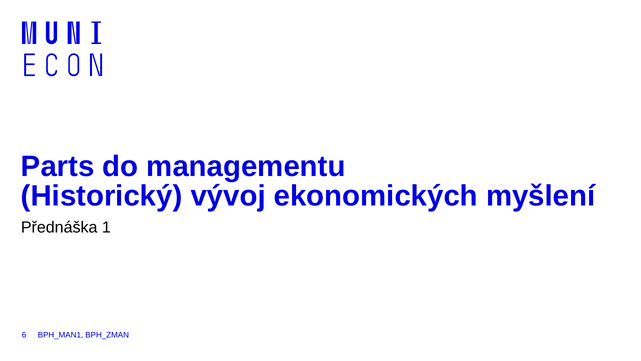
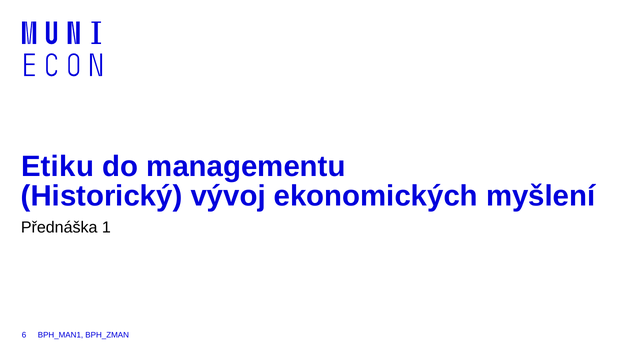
Parts: Parts -> Etiku
